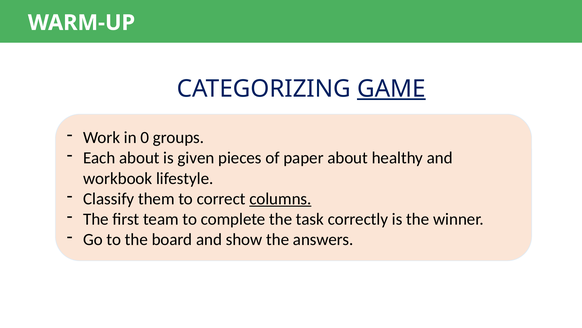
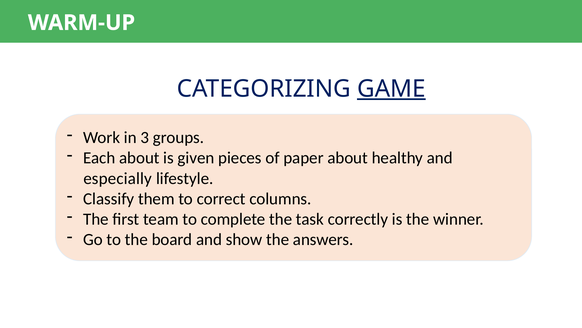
0: 0 -> 3
workbook: workbook -> especially
columns underline: present -> none
